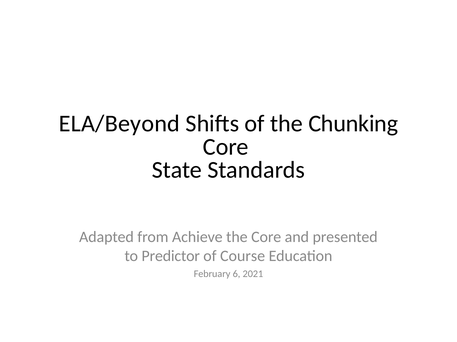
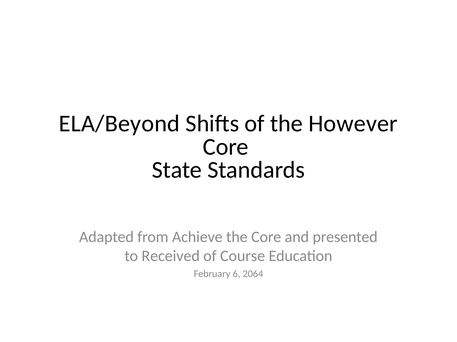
Chunking: Chunking -> However
Predictor: Predictor -> Received
2021: 2021 -> 2064
